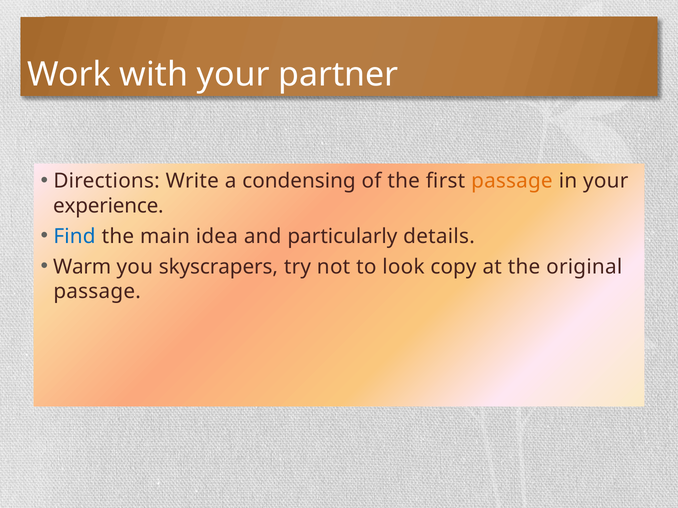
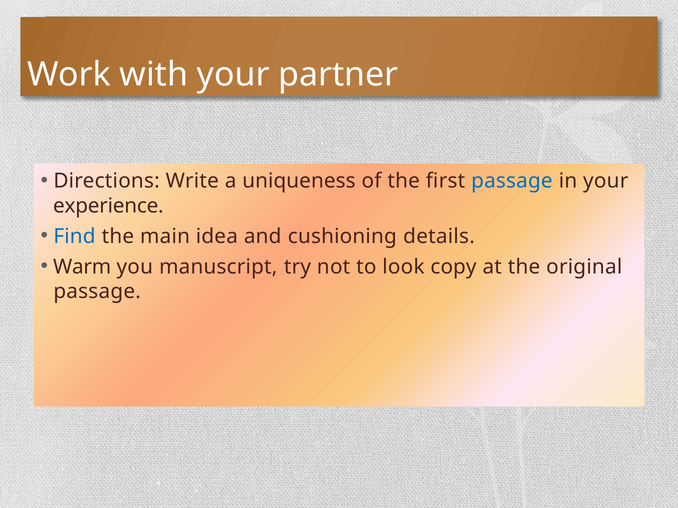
condensing: condensing -> uniqueness
passage at (512, 181) colour: orange -> blue
particularly: particularly -> cushioning
skyscrapers: skyscrapers -> manuscript
